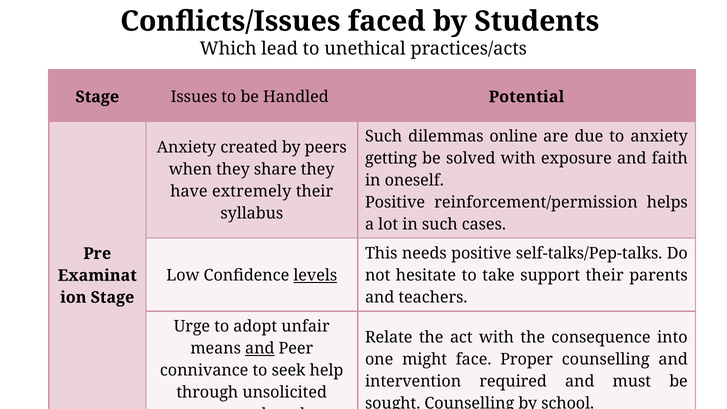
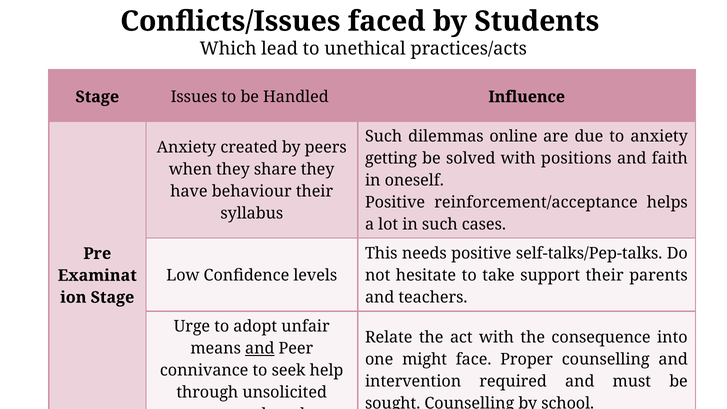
Potential: Potential -> Influence
exposure: exposure -> positions
extremely: extremely -> behaviour
reinforcement/permission: reinforcement/permission -> reinforcement/acceptance
levels underline: present -> none
